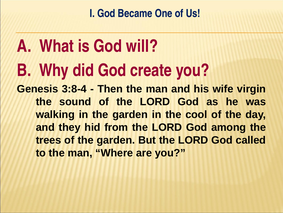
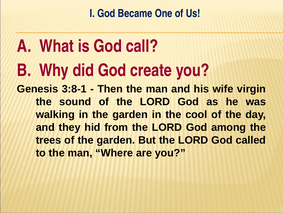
will: will -> call
3:8-4: 3:8-4 -> 3:8-1
